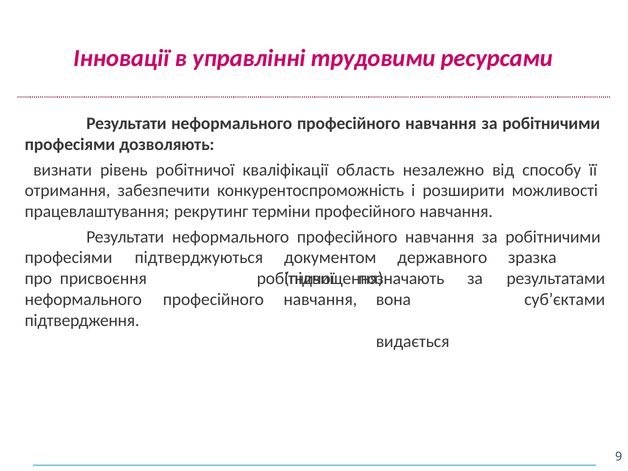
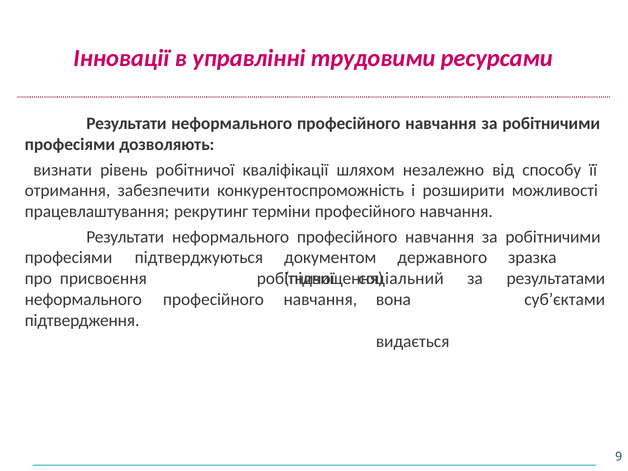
область: область -> шляхом
позначають: позначають -> соціальний
